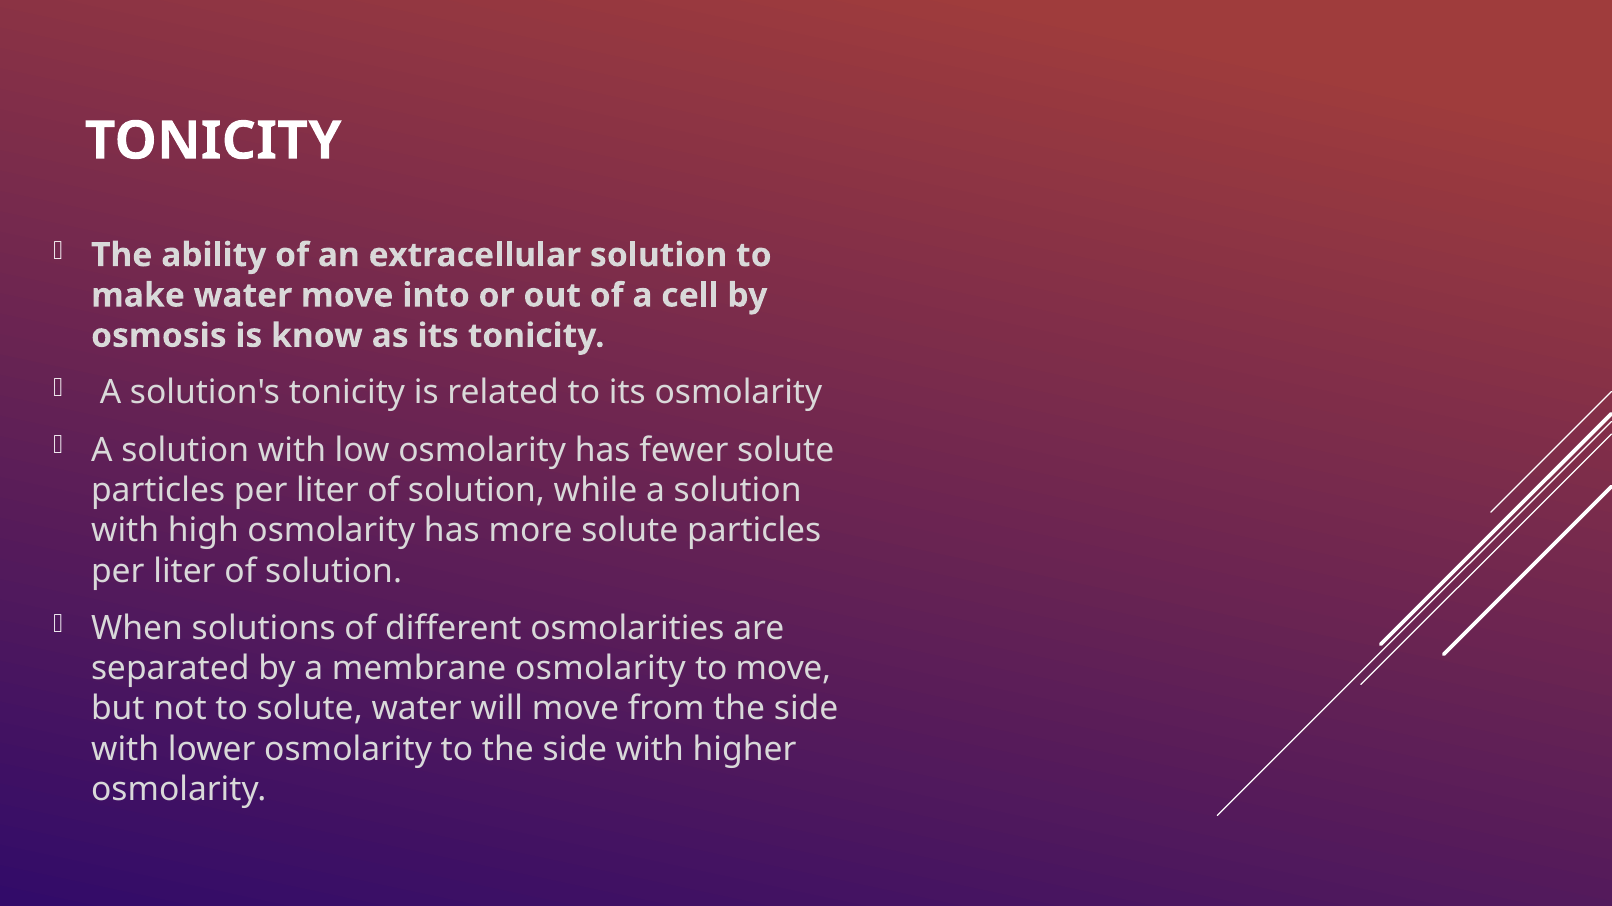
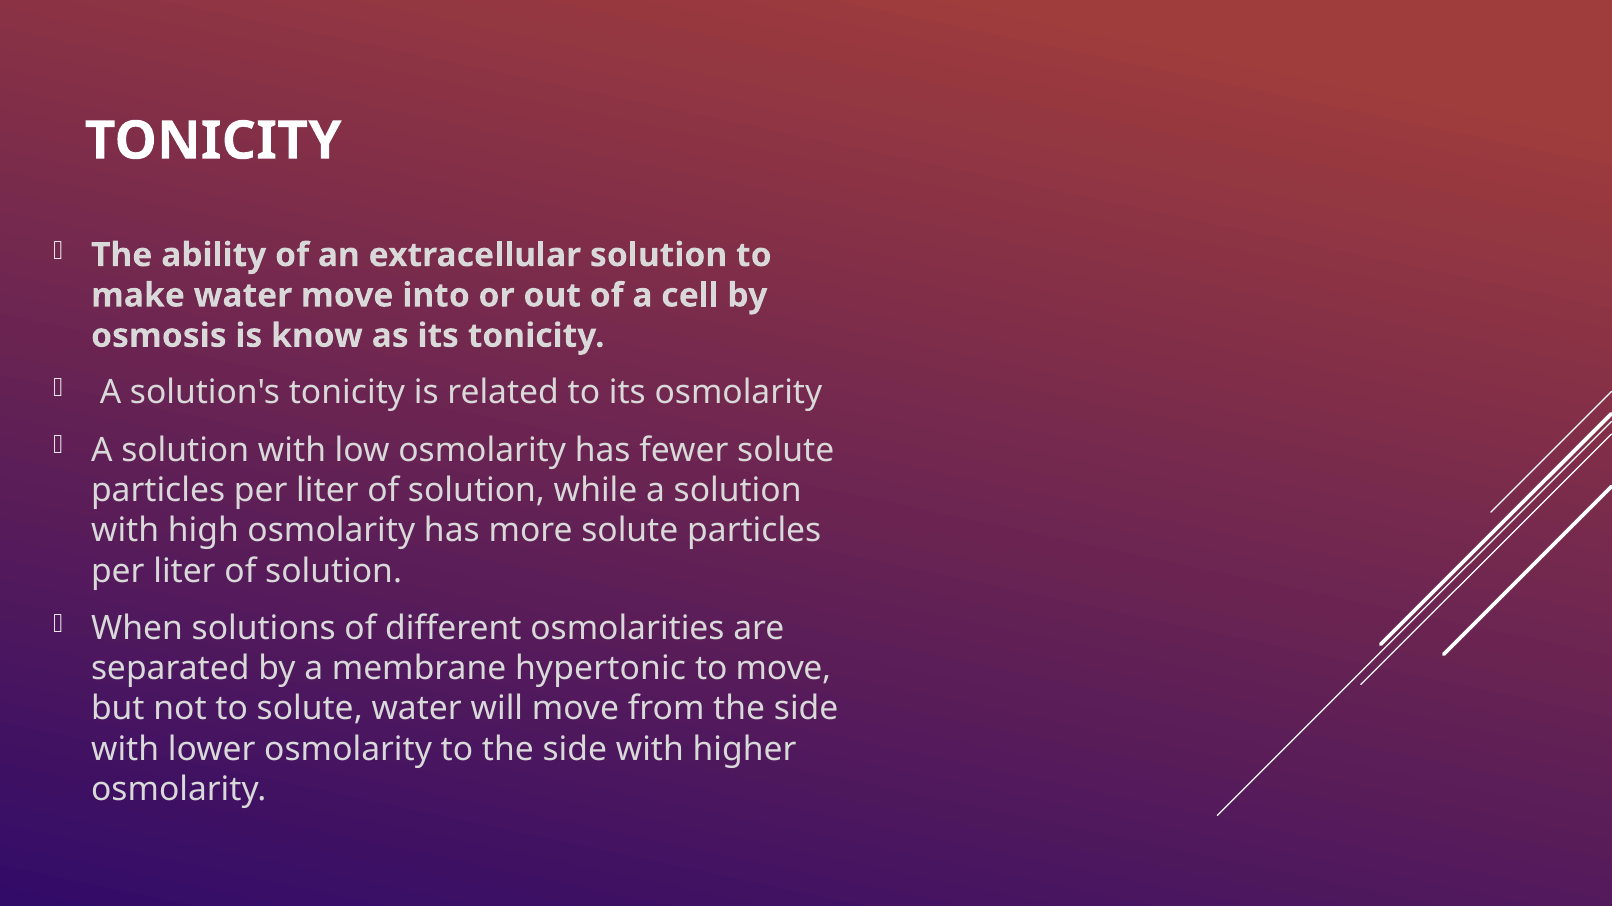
membrane osmolarity: osmolarity -> hypertonic
